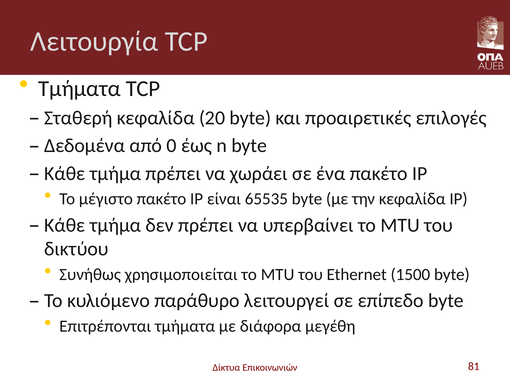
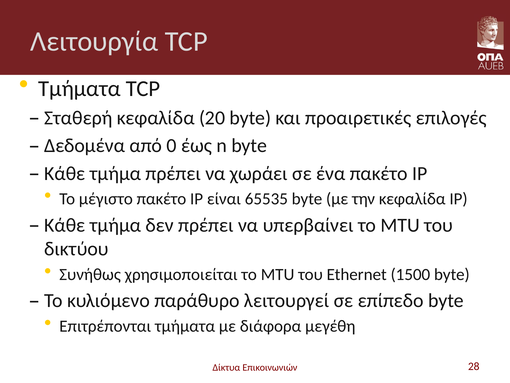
81: 81 -> 28
